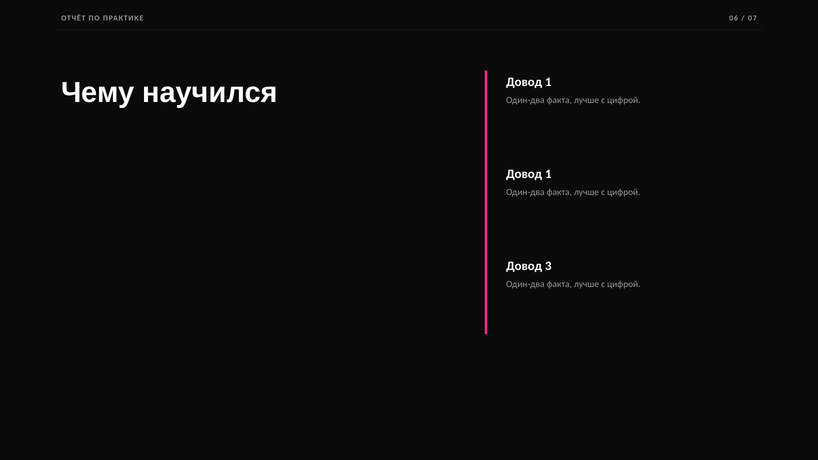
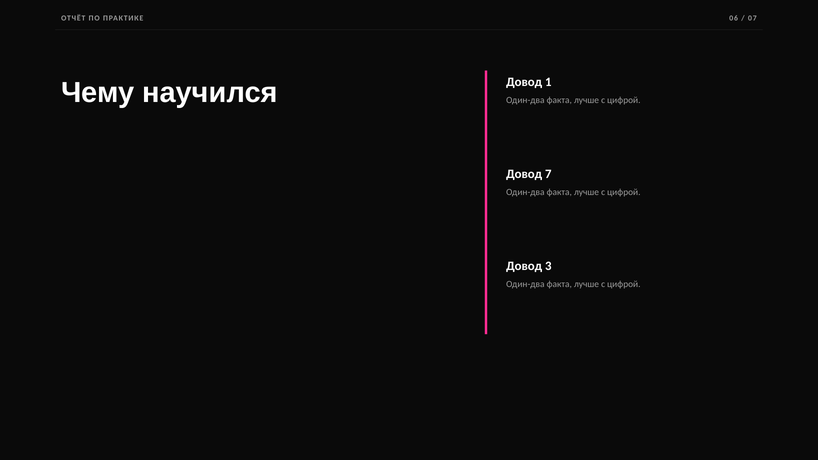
1 at (548, 174): 1 -> 7
